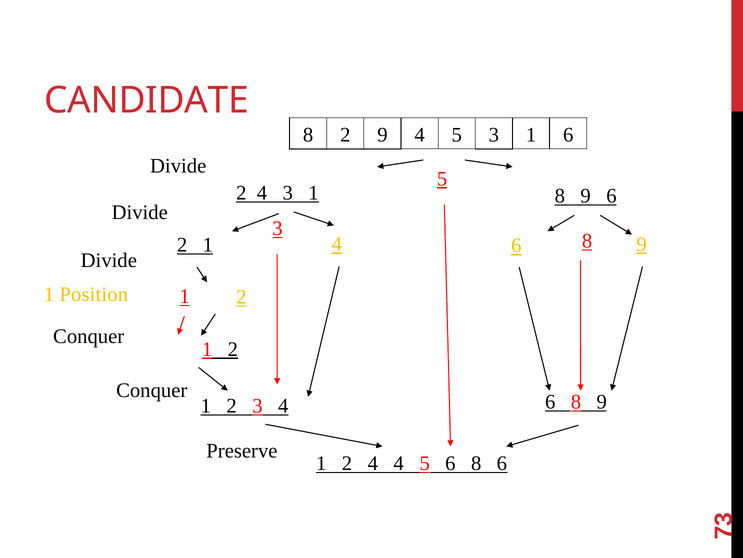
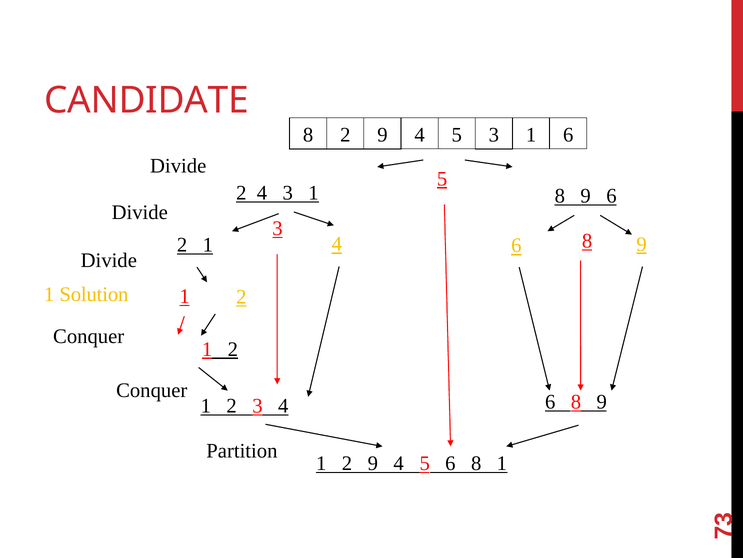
Position: Position -> Solution
Preserve: Preserve -> Partition
1 2 4: 4 -> 9
8 6: 6 -> 1
